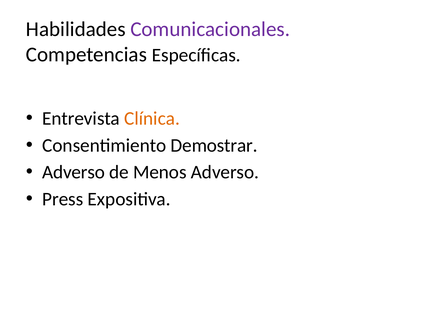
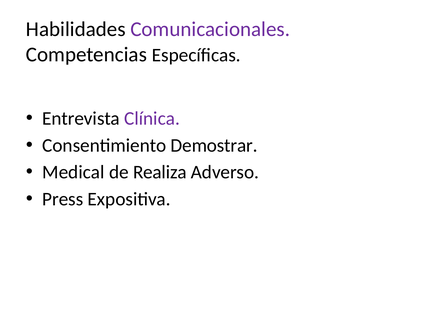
Clínica colour: orange -> purple
Adverso at (74, 172): Adverso -> Medical
Menos: Menos -> Realiza
